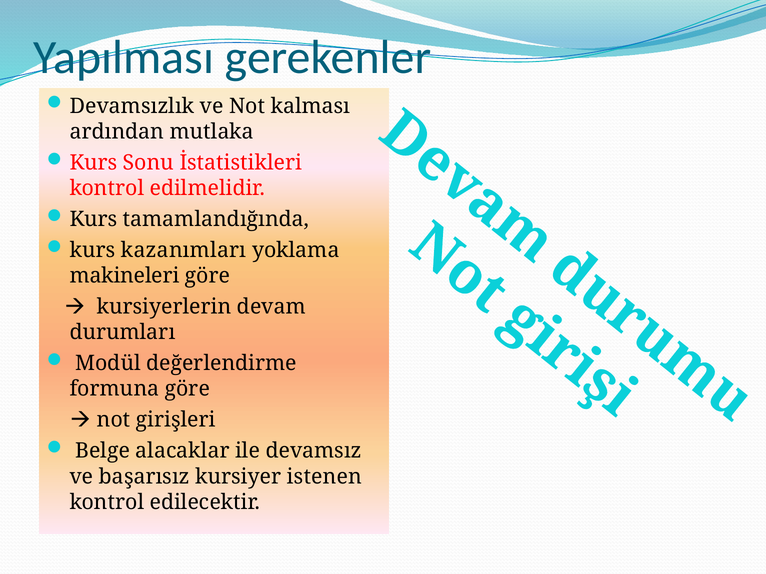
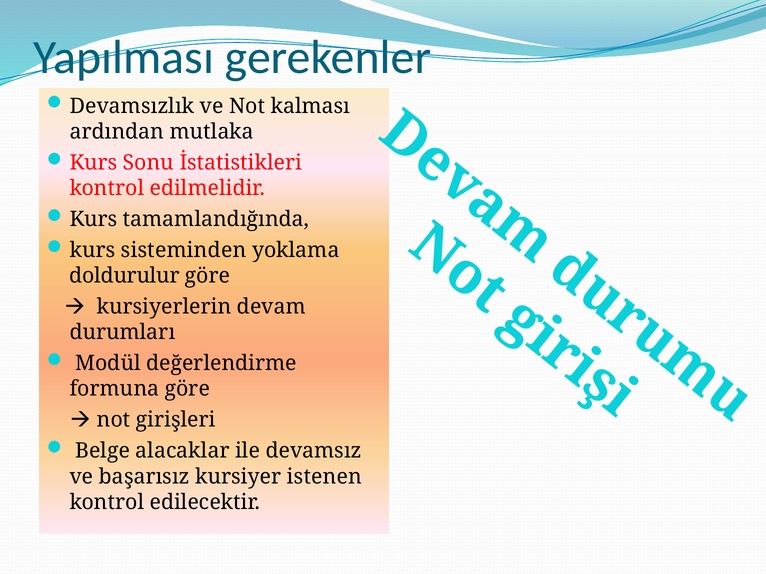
kazanımları: kazanımları -> sisteminden
makineleri: makineleri -> doldurulur
